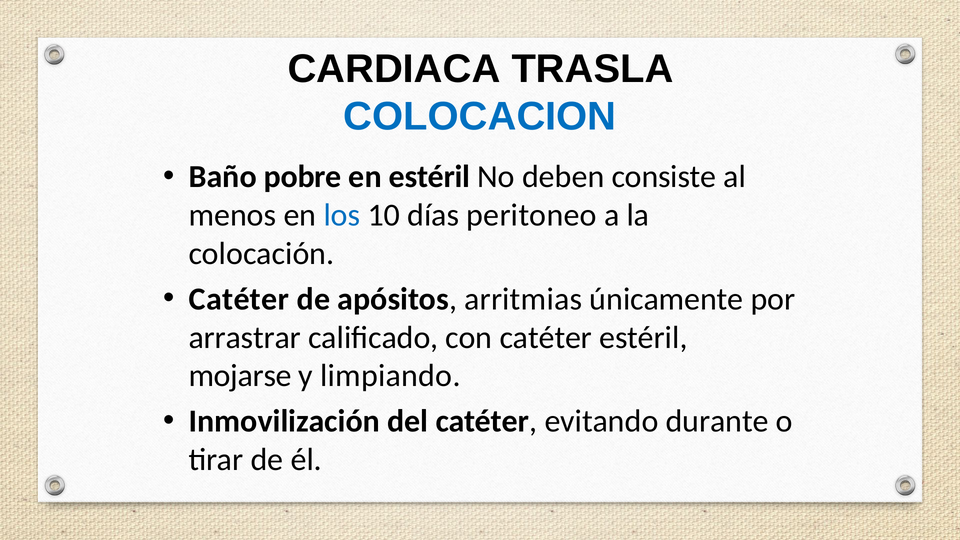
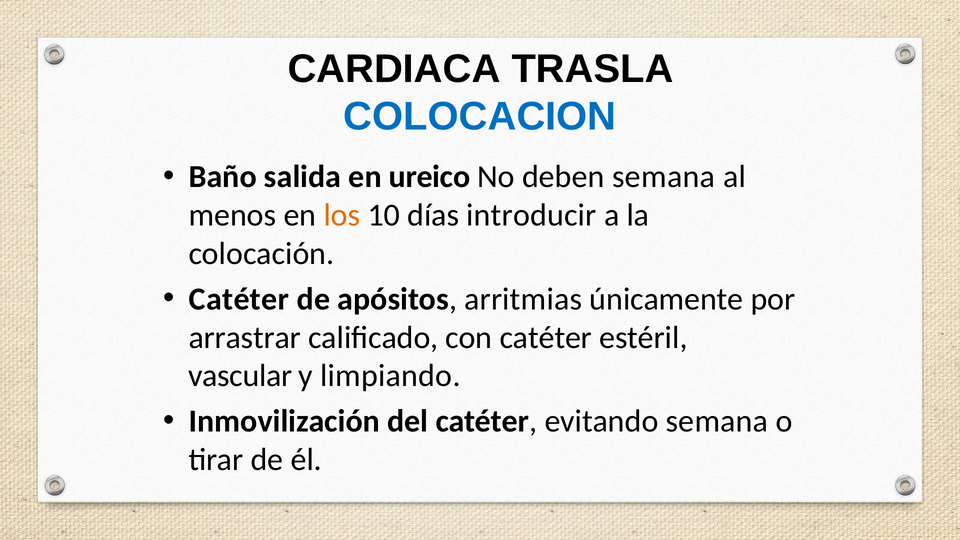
pobre: pobre -> salida
en estéril: estéril -> ureico
deben consiste: consiste -> semana
los colour: blue -> orange
peritoneo: peritoneo -> introducir
mojarse: mojarse -> vascular
evitando durante: durante -> semana
